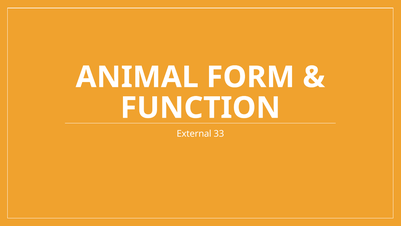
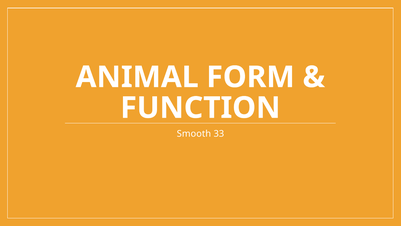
External: External -> Smooth
